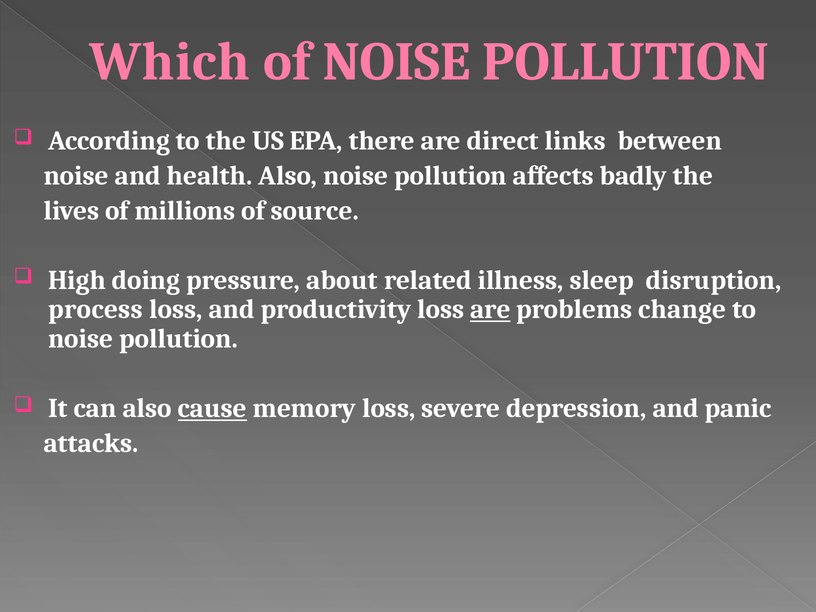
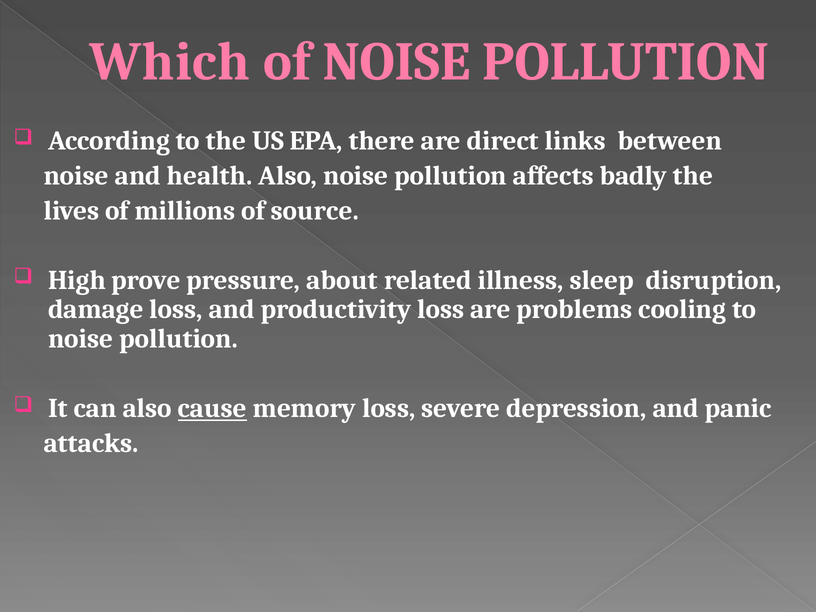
doing: doing -> prove
process: process -> damage
are at (490, 309) underline: present -> none
change: change -> cooling
